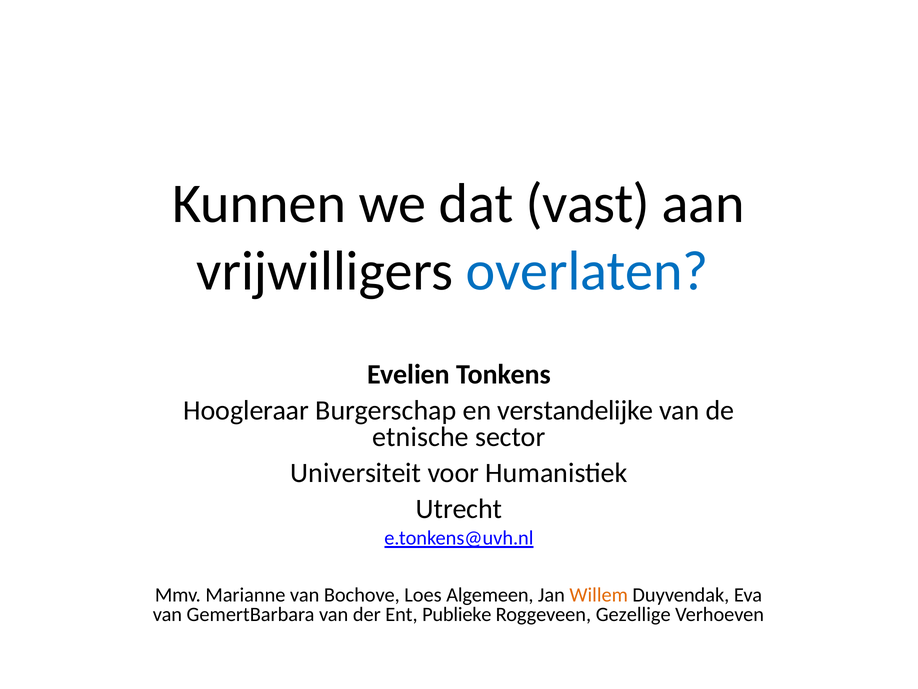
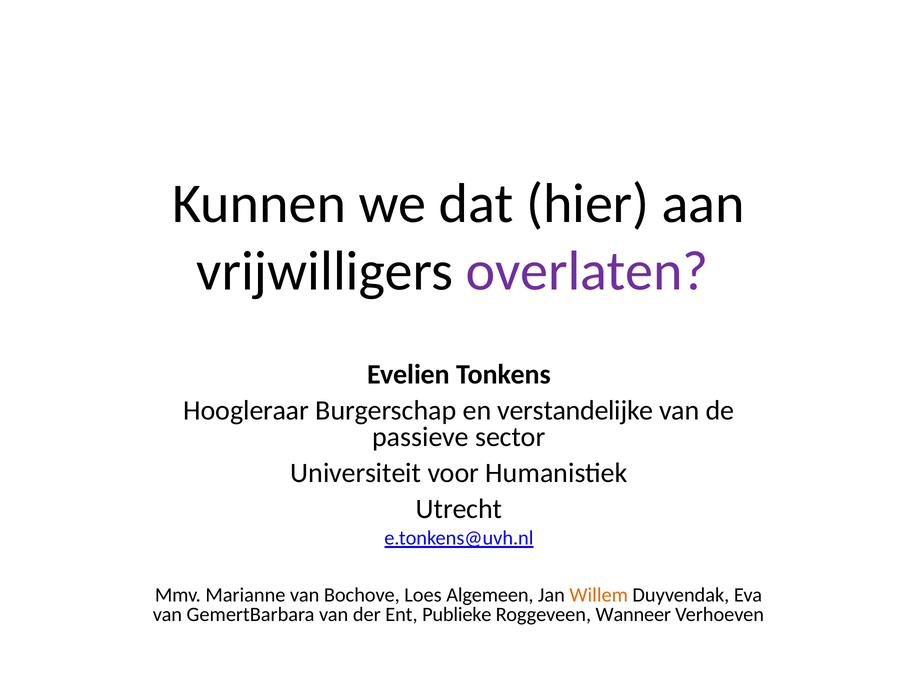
vast: vast -> hier
overlaten colour: blue -> purple
etnische: etnische -> passieve
Gezellige: Gezellige -> Wanneer
